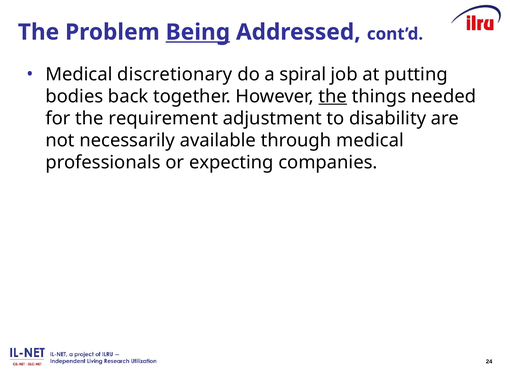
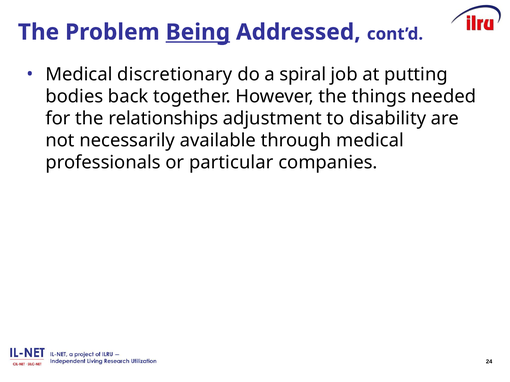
the at (333, 96) underline: present -> none
requirement: requirement -> relationships
expecting: expecting -> particular
